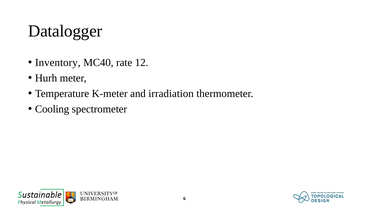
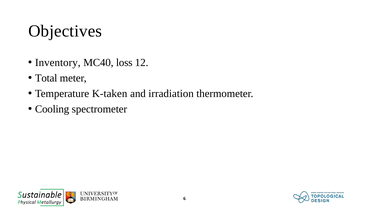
Datalogger: Datalogger -> Objectives
rate: rate -> loss
Hurh: Hurh -> Total
K-meter: K-meter -> K-taken
